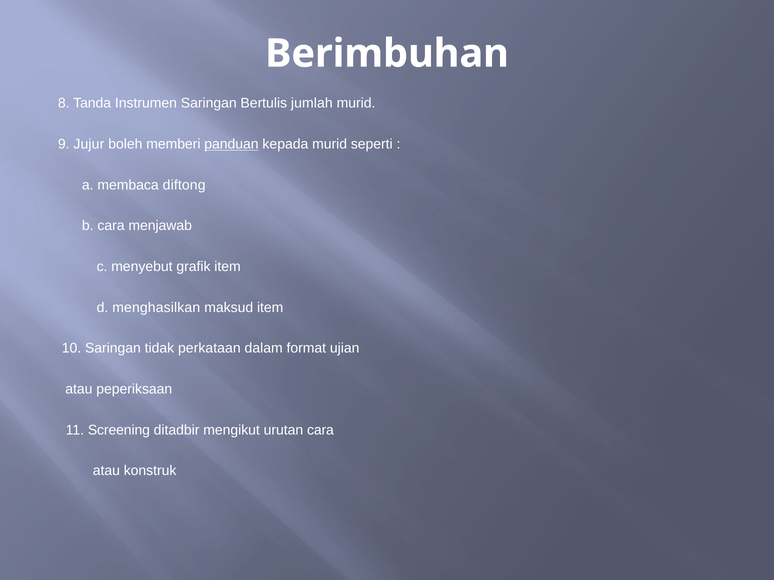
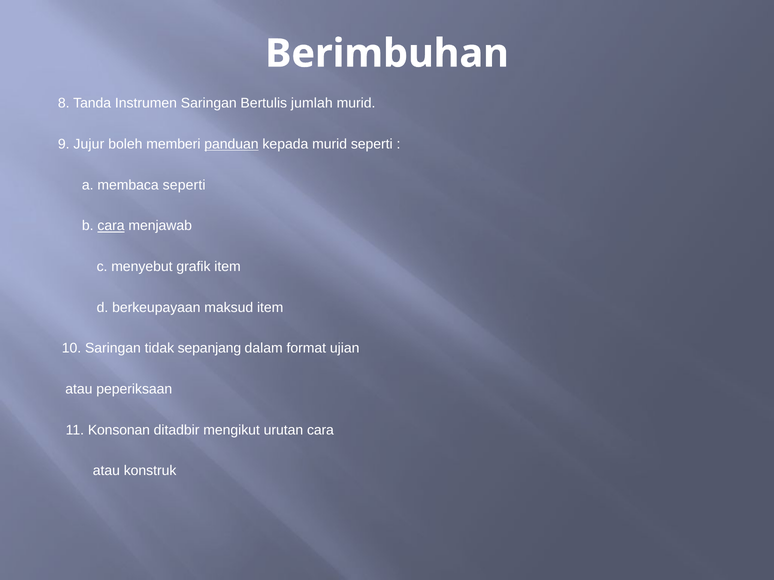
membaca diftong: diftong -> seperti
cara at (111, 226) underline: none -> present
menghasilkan: menghasilkan -> berkeupayaan
perkataan: perkataan -> sepanjang
Screening: Screening -> Konsonan
